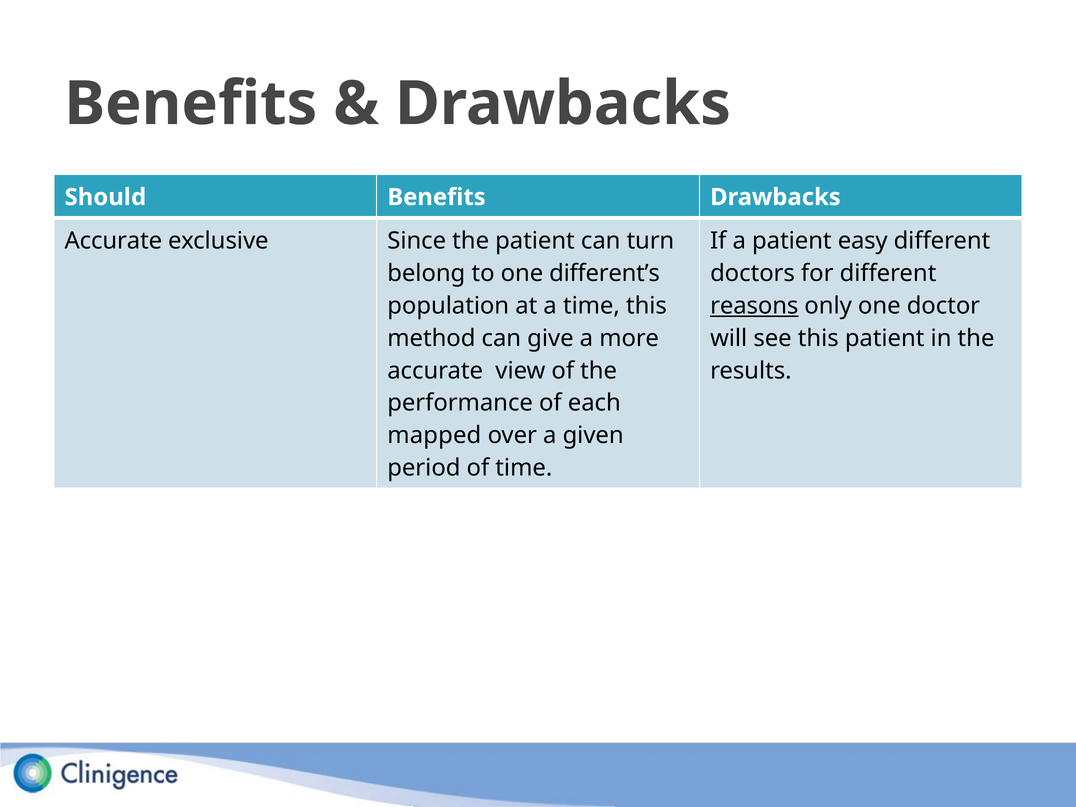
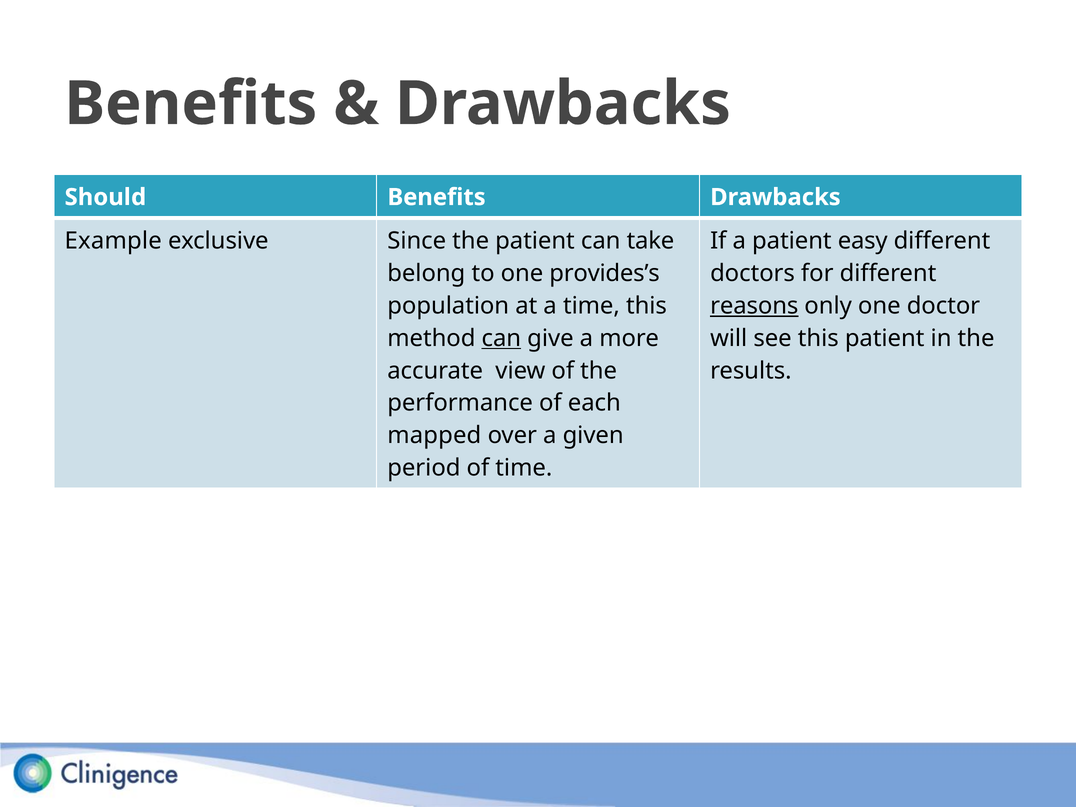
Accurate at (113, 241): Accurate -> Example
turn: turn -> take
different’s: different’s -> provides’s
can at (501, 338) underline: none -> present
